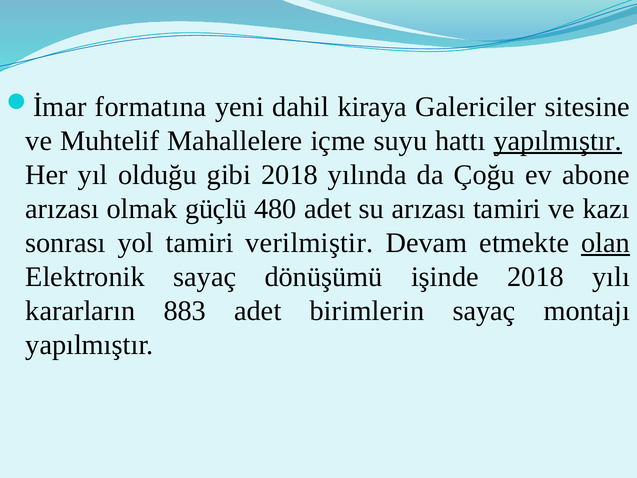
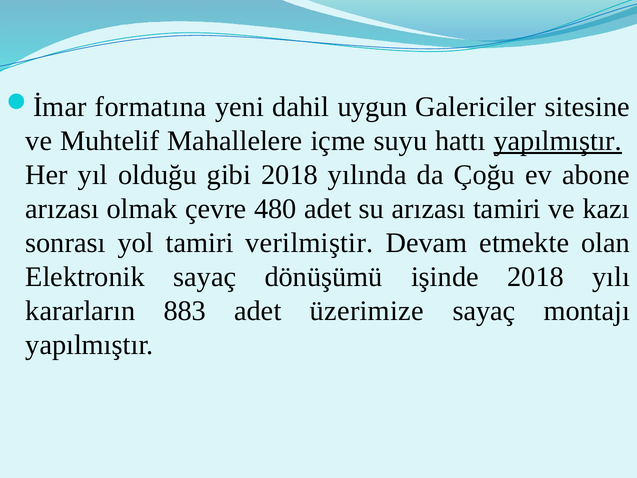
kiraya: kiraya -> uygun
güçlü: güçlü -> çevre
olan underline: present -> none
birimlerin: birimlerin -> üzerimize
